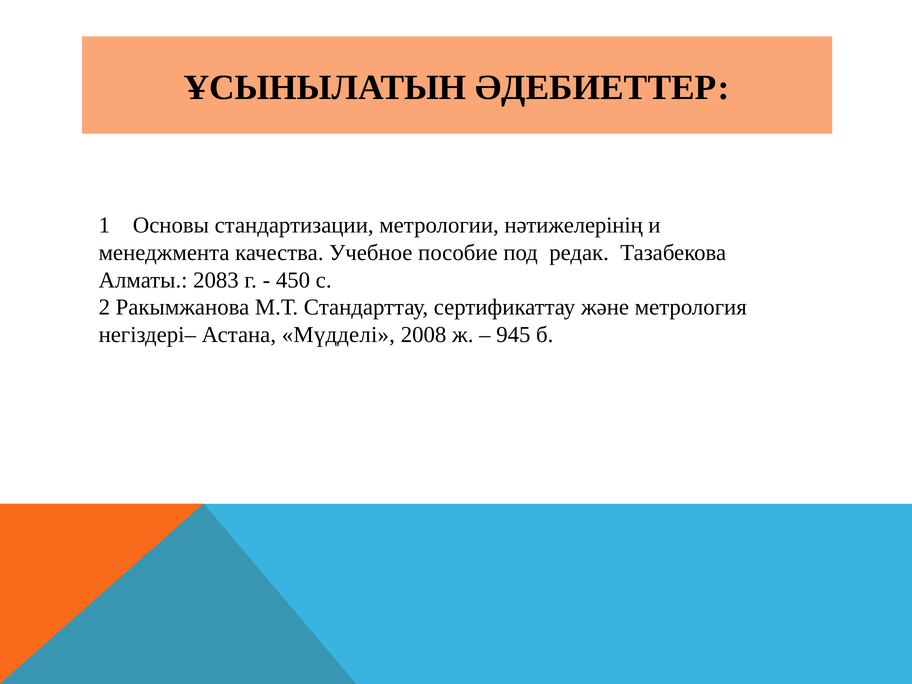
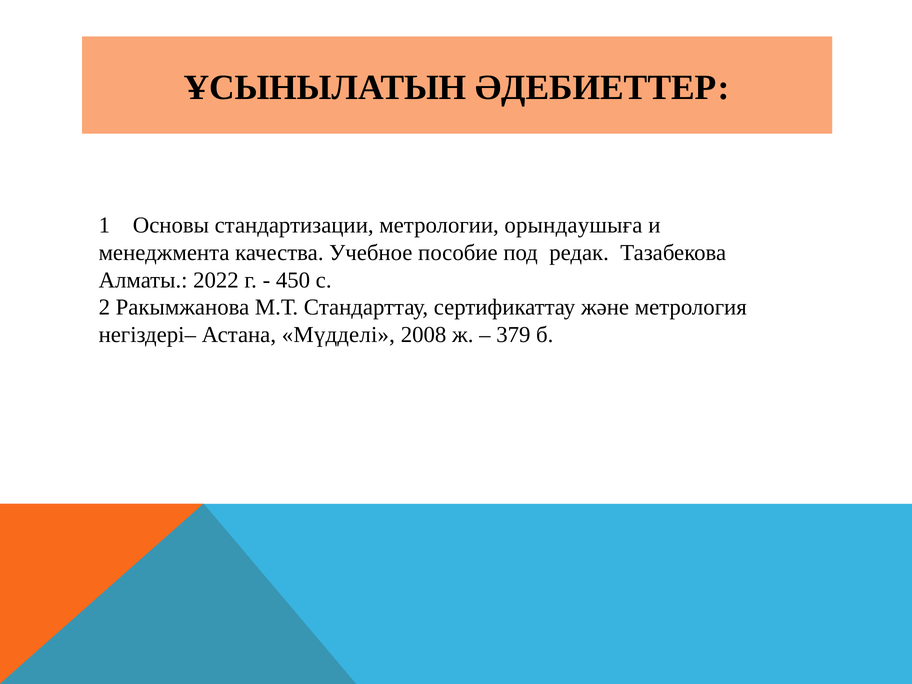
нәтижелерінің: нәтижелерінің -> орындаушыға
2083: 2083 -> 2022
945: 945 -> 379
